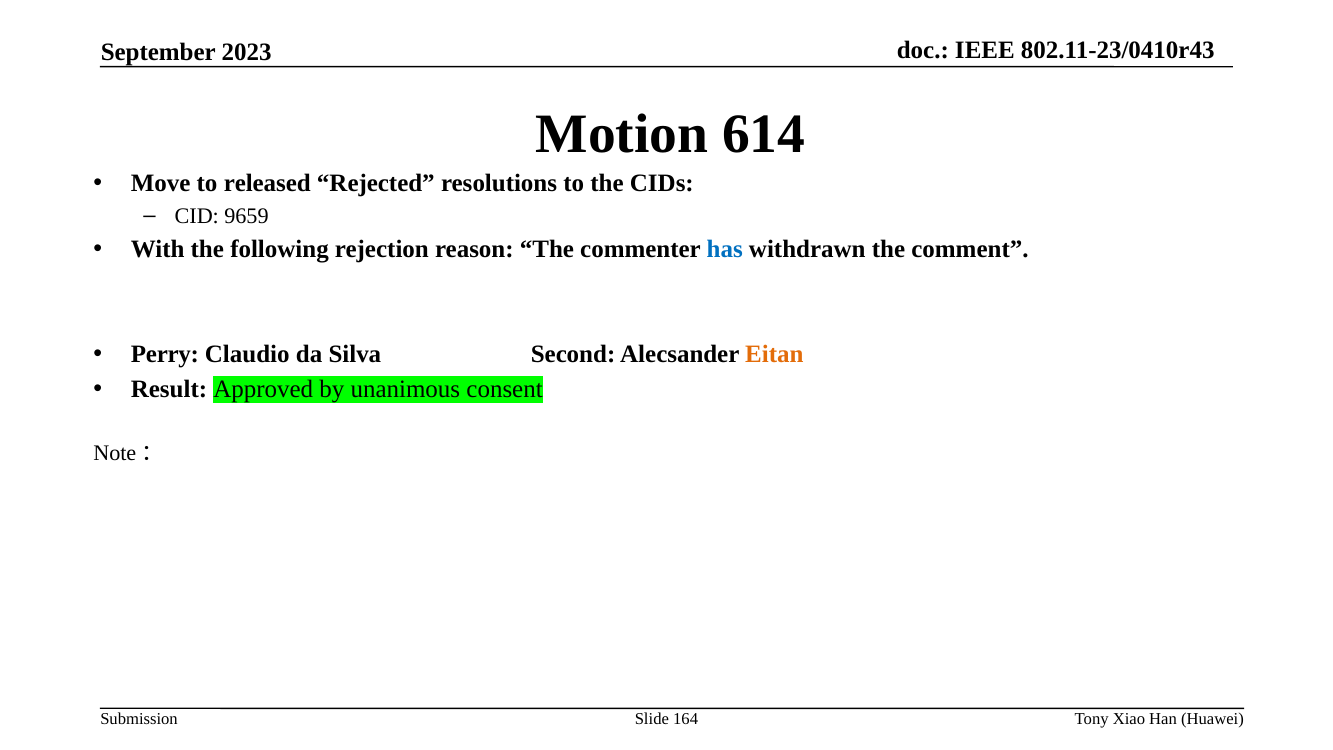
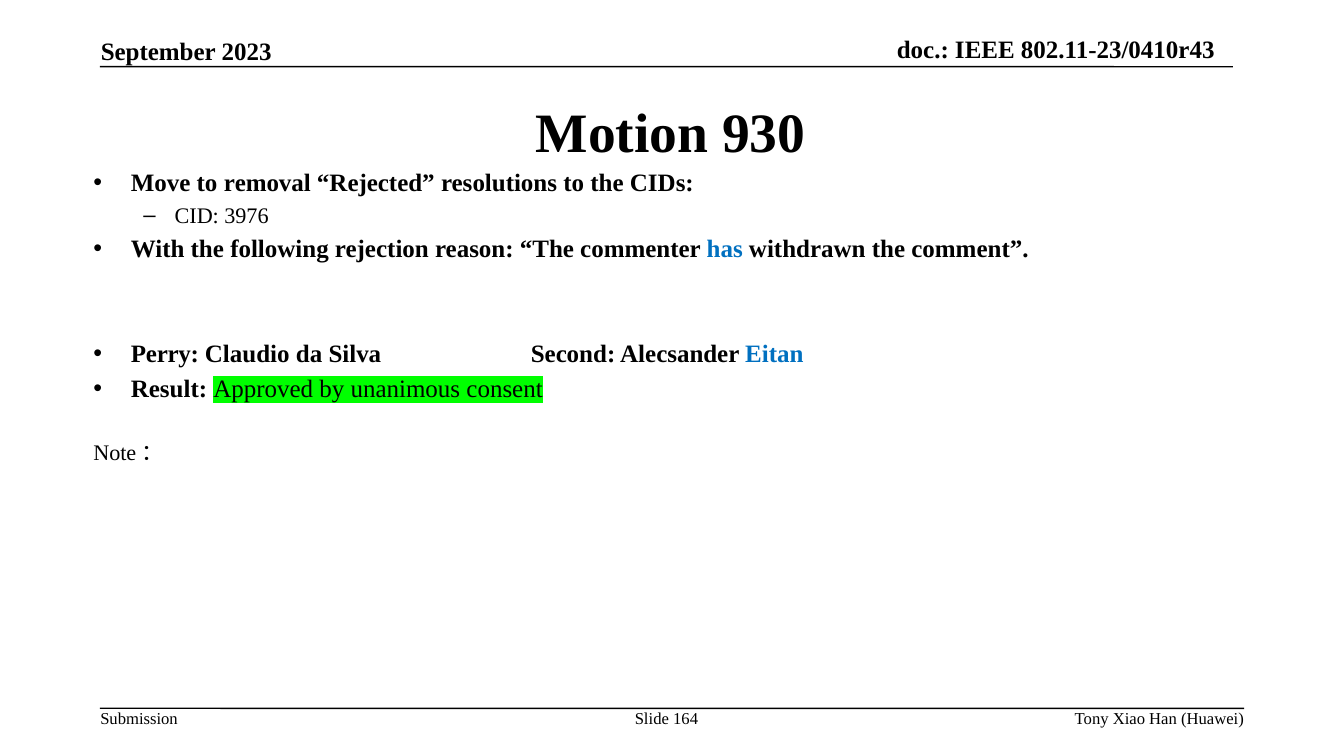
614: 614 -> 930
released: released -> removal
9659: 9659 -> 3976
Eitan colour: orange -> blue
